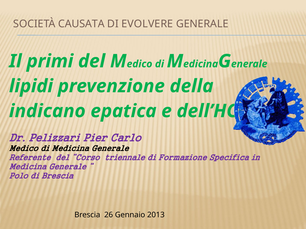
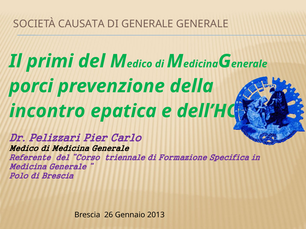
DI EVOLVERE: EVOLVERE -> GENERALE
lipidi: lipidi -> porci
indicano: indicano -> incontro
